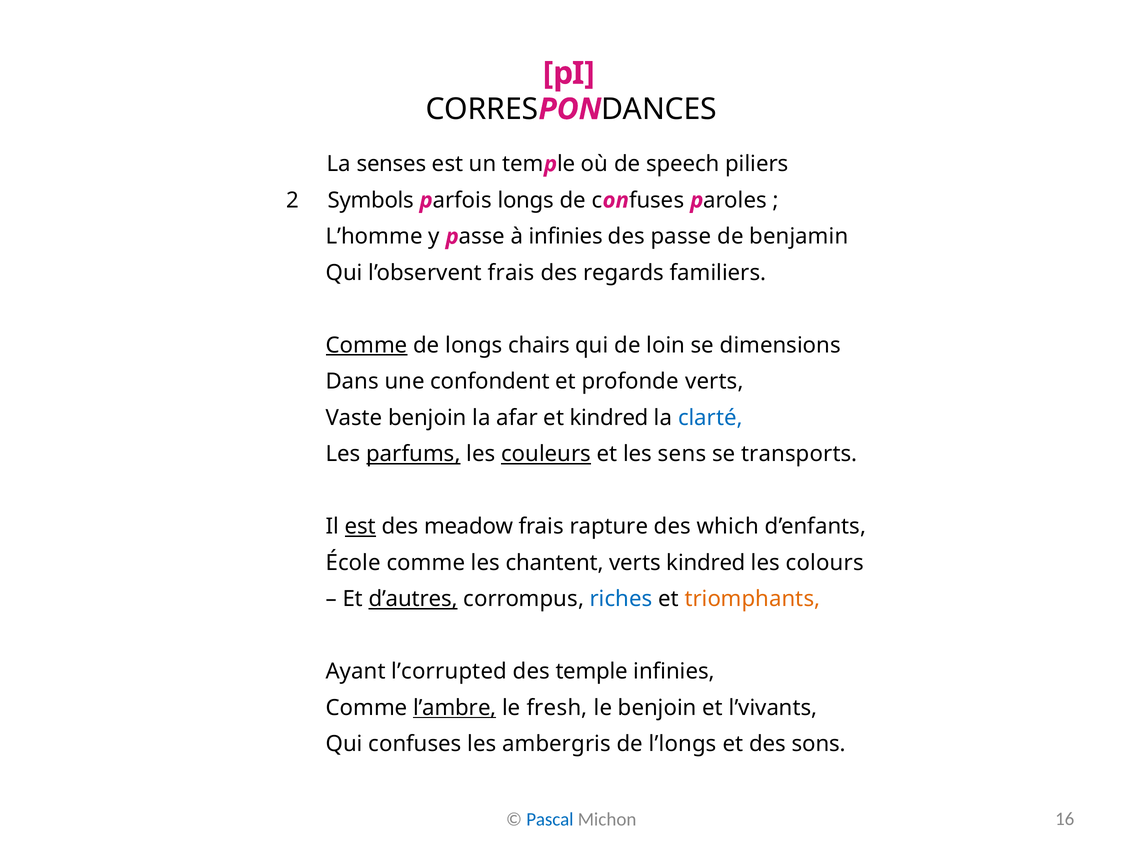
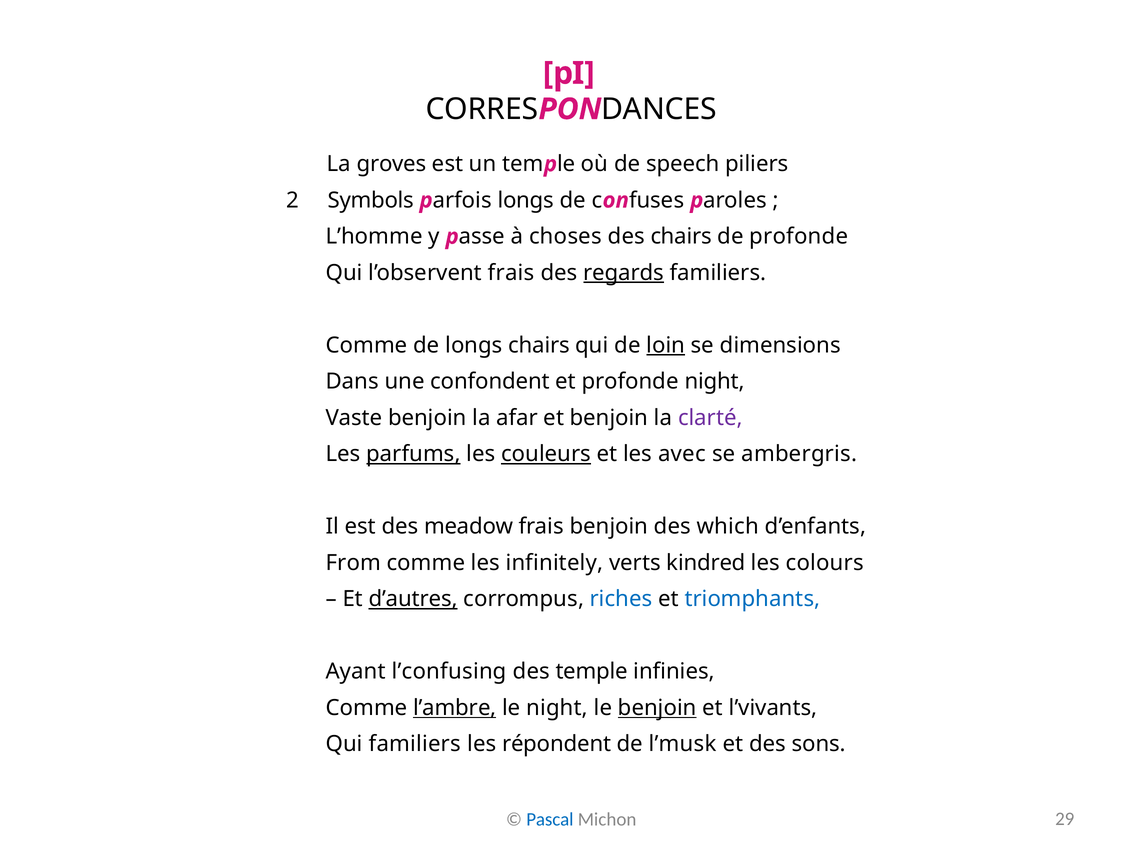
senses: senses -> groves
à infinies: infinies -> choses
des passe: passe -> chairs
de benjamin: benjamin -> profonde
regards underline: none -> present
Comme at (367, 345) underline: present -> none
loin underline: none -> present
profonde verts: verts -> night
et kindred: kindred -> benjoin
clarté colour: blue -> purple
sens: sens -> avec
transports: transports -> ambergris
est at (360, 526) underline: present -> none
frais rapture: rapture -> benjoin
École: École -> From
chantent: chantent -> infinitely
triomphants colour: orange -> blue
l’corrupted: l’corrupted -> l’confusing
le fresh: fresh -> night
benjoin at (657, 707) underline: none -> present
Qui confuses: confuses -> familiers
ambergris: ambergris -> répondent
l’longs: l’longs -> l’musk
16: 16 -> 29
